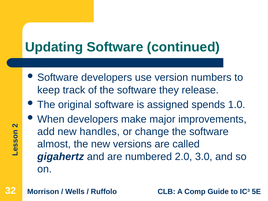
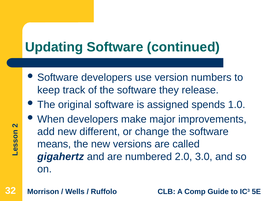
handles: handles -> different
almost: almost -> means
